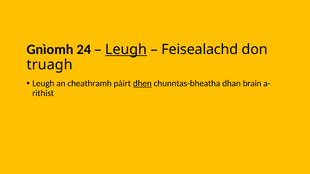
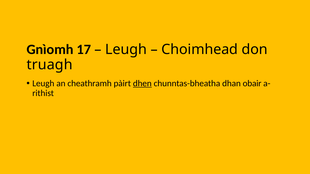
24: 24 -> 17
Leugh at (126, 50) underline: present -> none
Feisealachd: Feisealachd -> Choimhead
brain: brain -> obair
